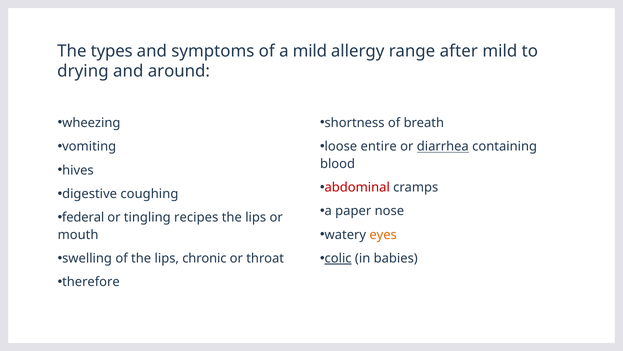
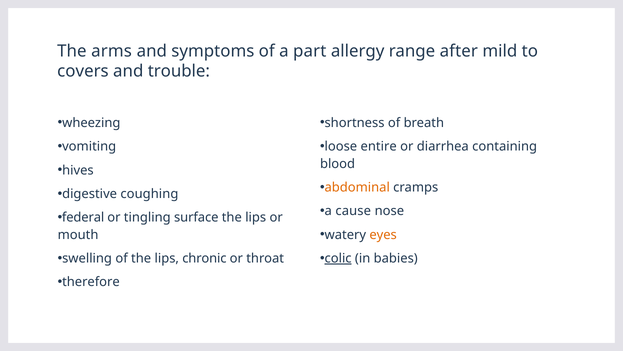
types: types -> arms
a mild: mild -> part
drying: drying -> covers
around: around -> trouble
diarrhea underline: present -> none
abdominal colour: red -> orange
paper: paper -> cause
recipes: recipes -> surface
